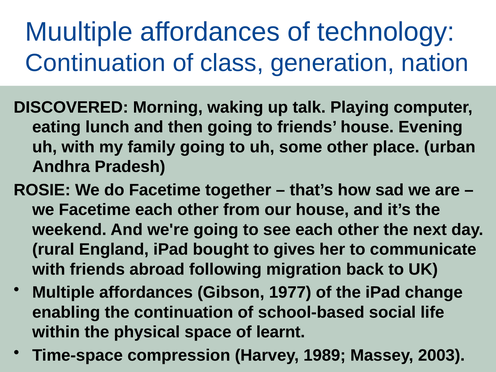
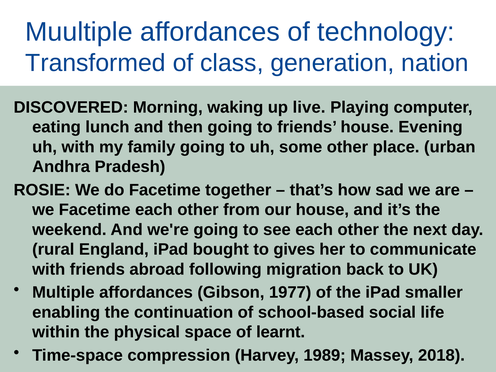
Continuation at (95, 63): Continuation -> Transformed
talk: talk -> live
change: change -> smaller
2003: 2003 -> 2018
